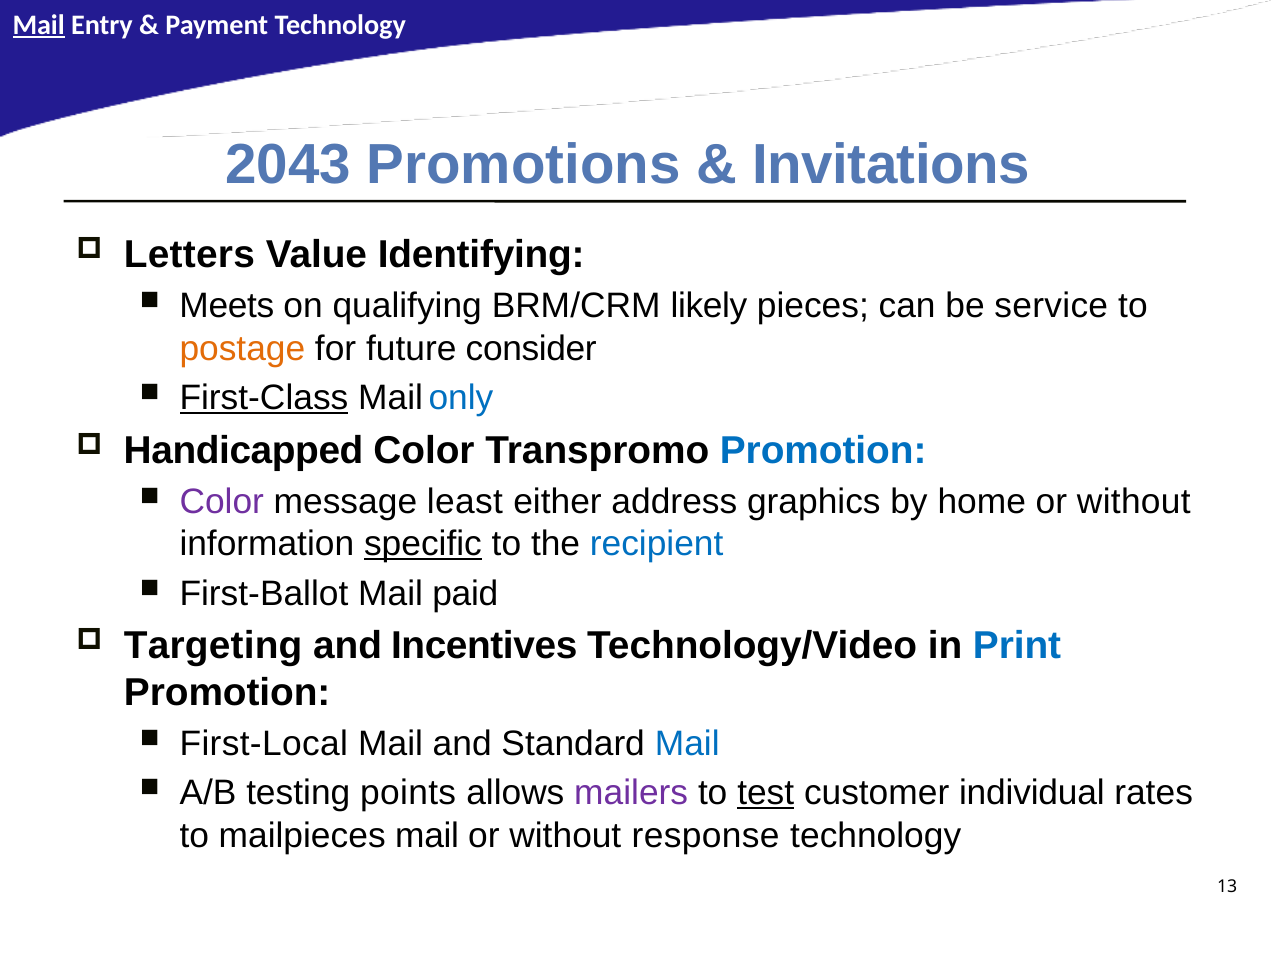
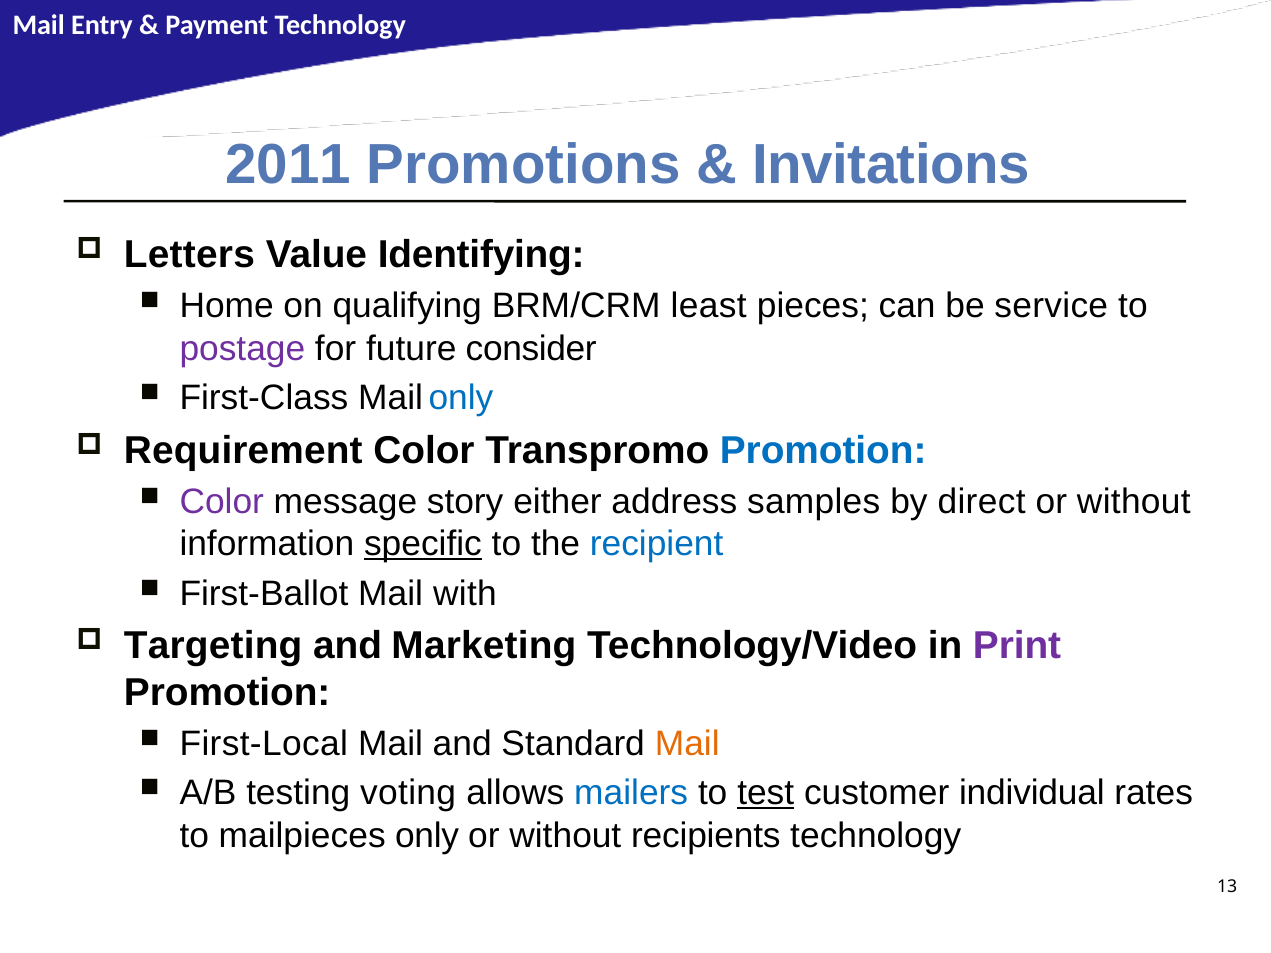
Mail at (39, 25) underline: present -> none
2043: 2043 -> 2011
Meets: Meets -> Home
likely: likely -> least
postage colour: orange -> purple
First-Class underline: present -> none
Handicapped: Handicapped -> Requirement
least: least -> story
graphics: graphics -> samples
home: home -> direct
paid: paid -> with
Incentives: Incentives -> Marketing
Print colour: blue -> purple
Mail at (687, 744) colour: blue -> orange
points: points -> voting
mailers colour: purple -> blue
mailpieces mail: mail -> only
response: response -> recipients
